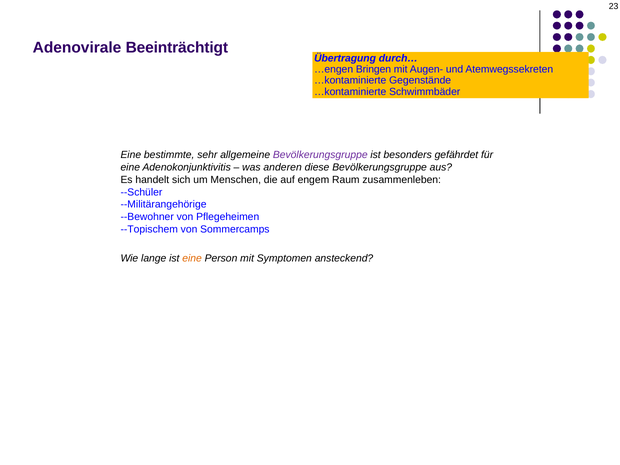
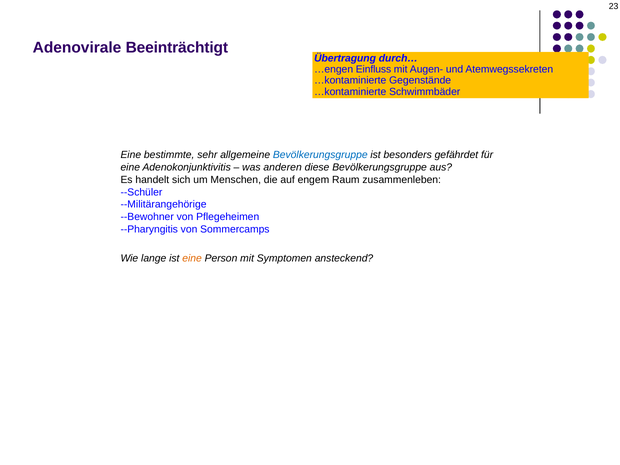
Bringen: Bringen -> Einfluss
Bevölkerungsgruppe at (320, 155) colour: purple -> blue
--Topischem: --Topischem -> --Pharyngitis
